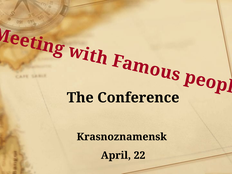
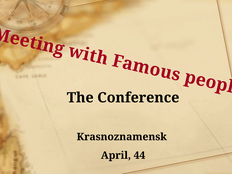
22: 22 -> 44
